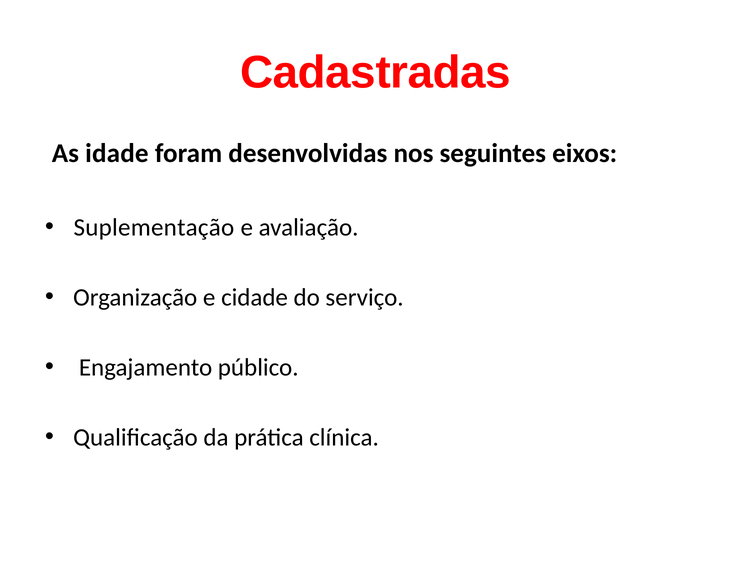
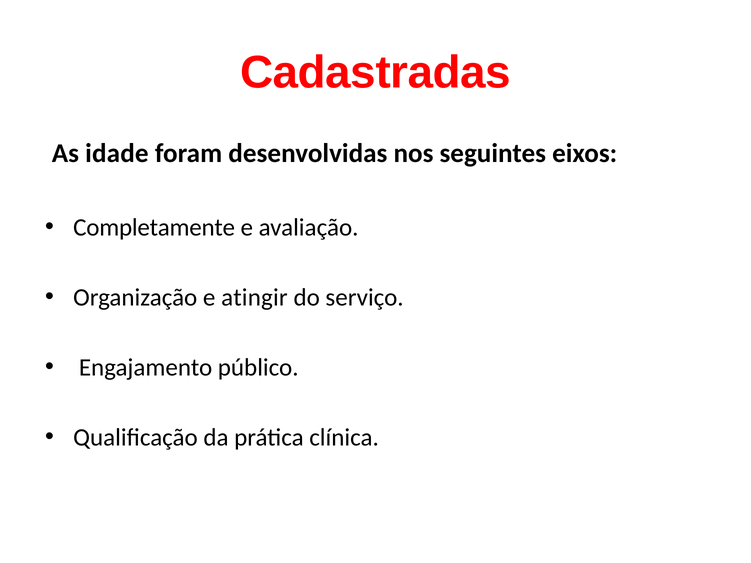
Suplementação: Suplementação -> Completamente
cidade: cidade -> atingir
